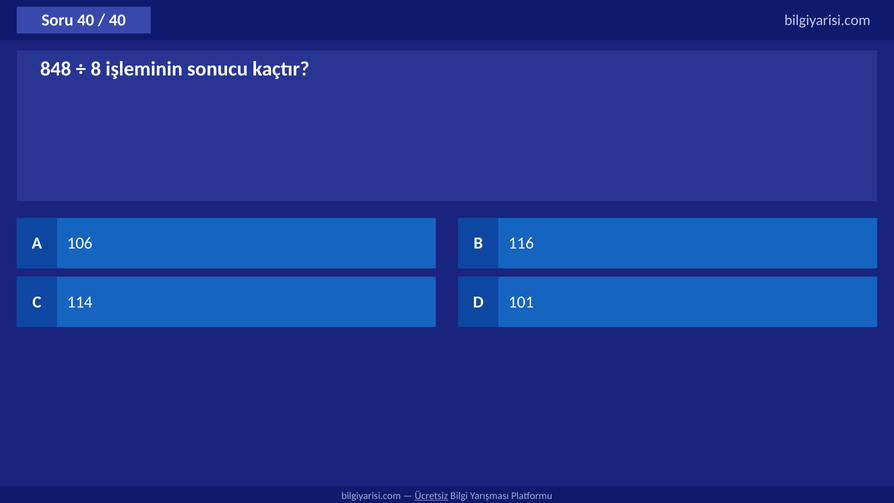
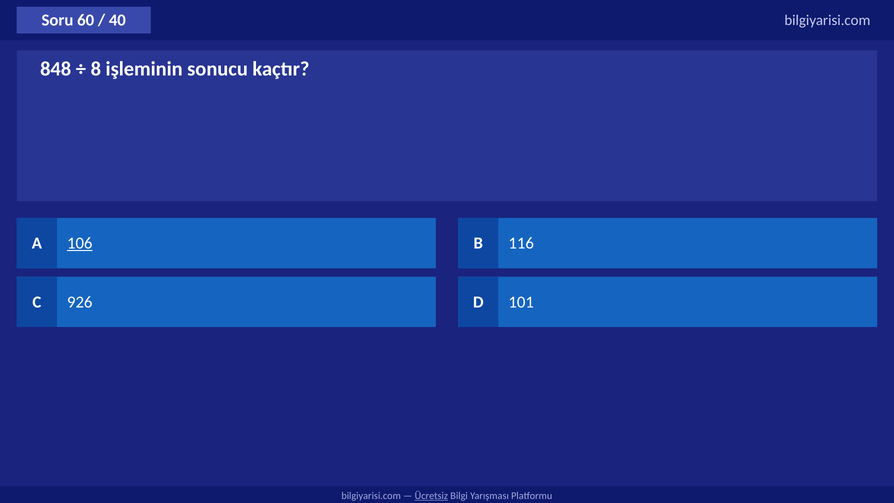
Soru 40: 40 -> 60
106 underline: none -> present
114: 114 -> 926
